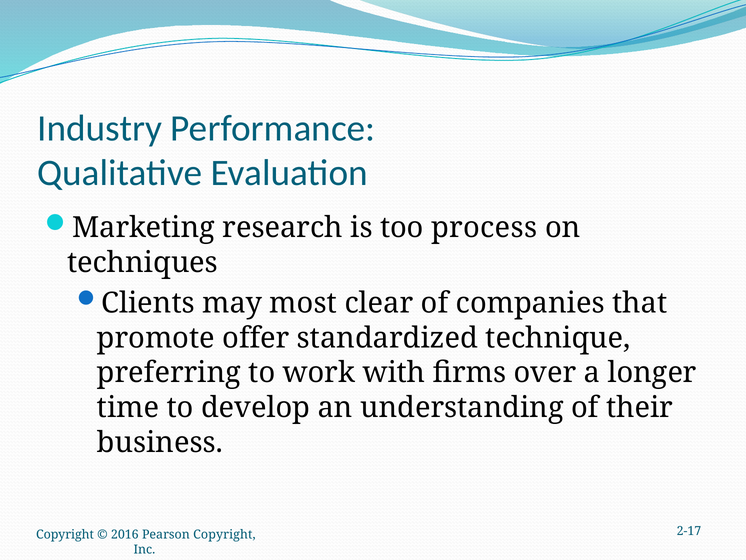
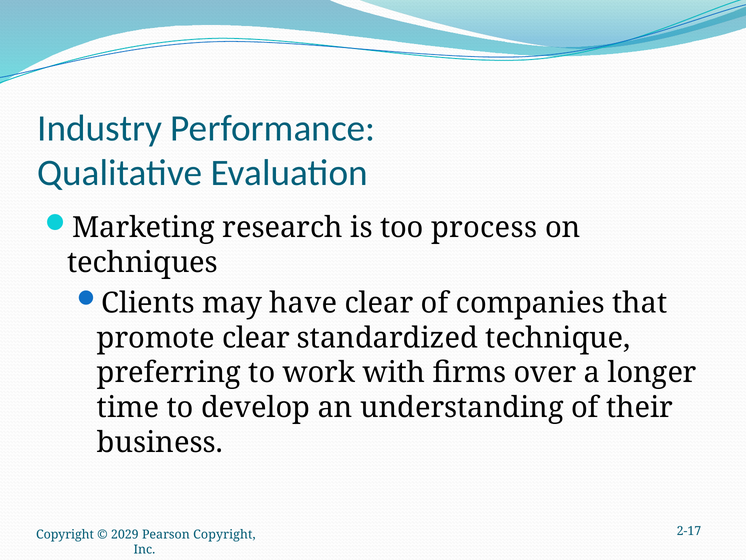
most: most -> have
promote offer: offer -> clear
2016: 2016 -> 2029
